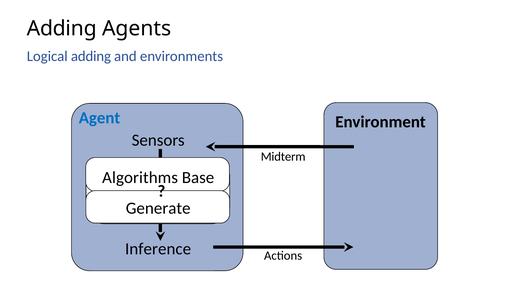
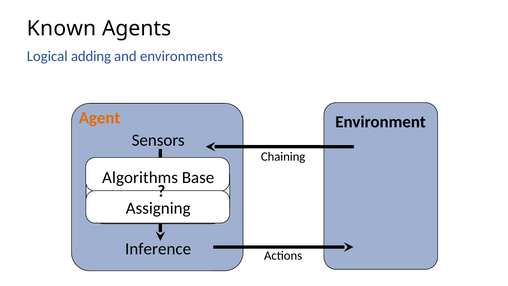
Adding at (62, 28): Adding -> Known
Agent colour: blue -> orange
Midterm: Midterm -> Chaining
Generate: Generate -> Assigning
